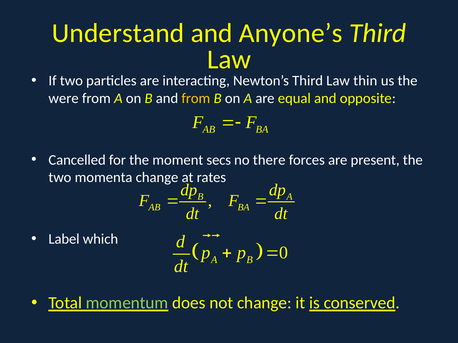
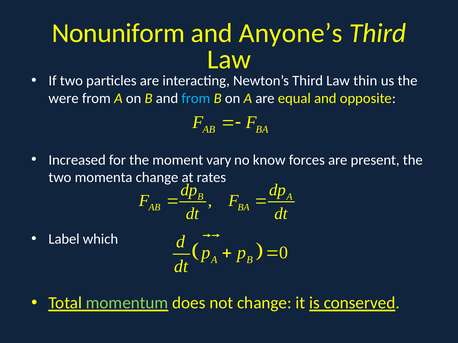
Understand: Understand -> Nonuniform
from at (196, 98) colour: yellow -> light blue
Cancelled: Cancelled -> Increased
secs: secs -> vary
there: there -> know
